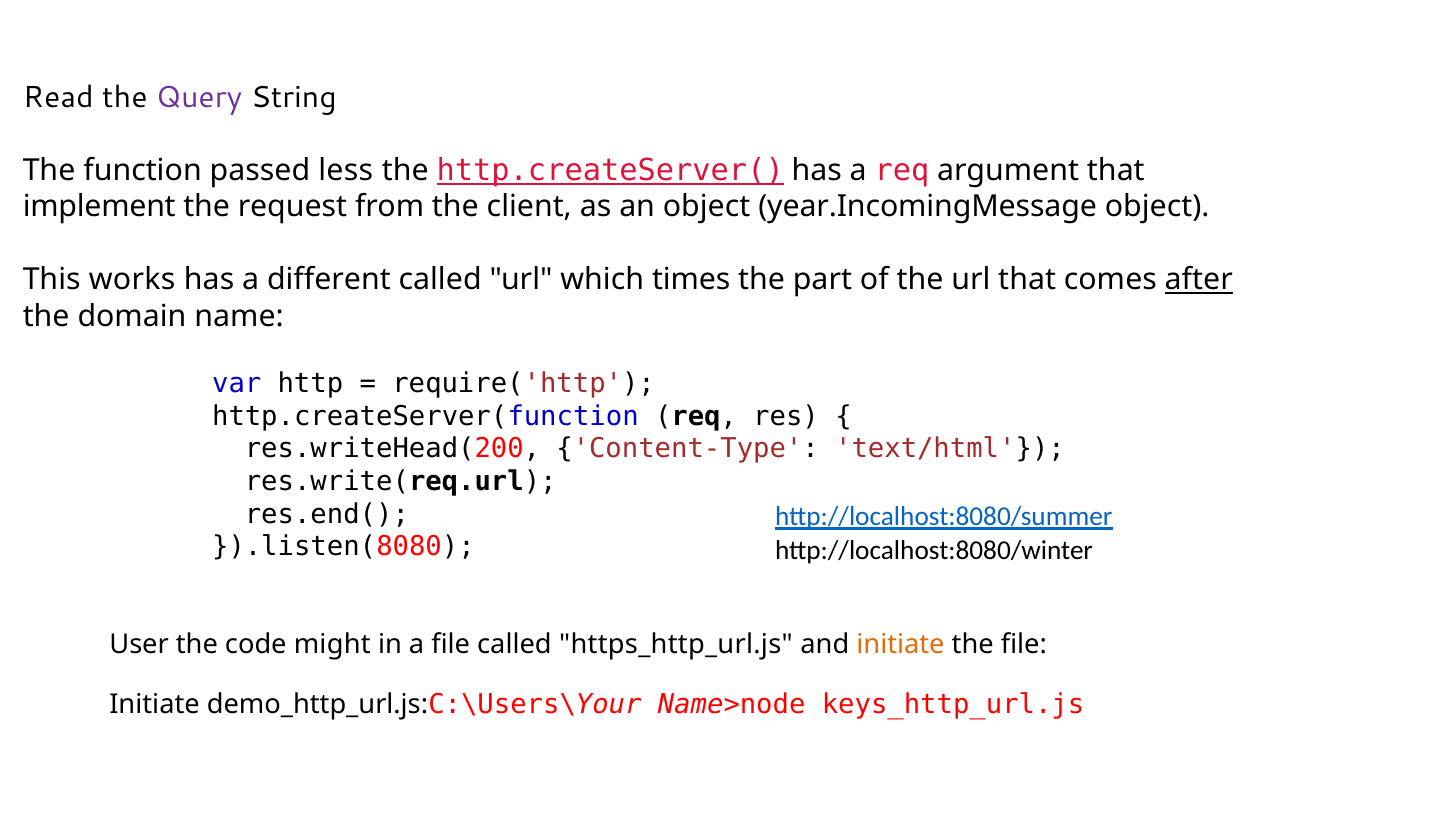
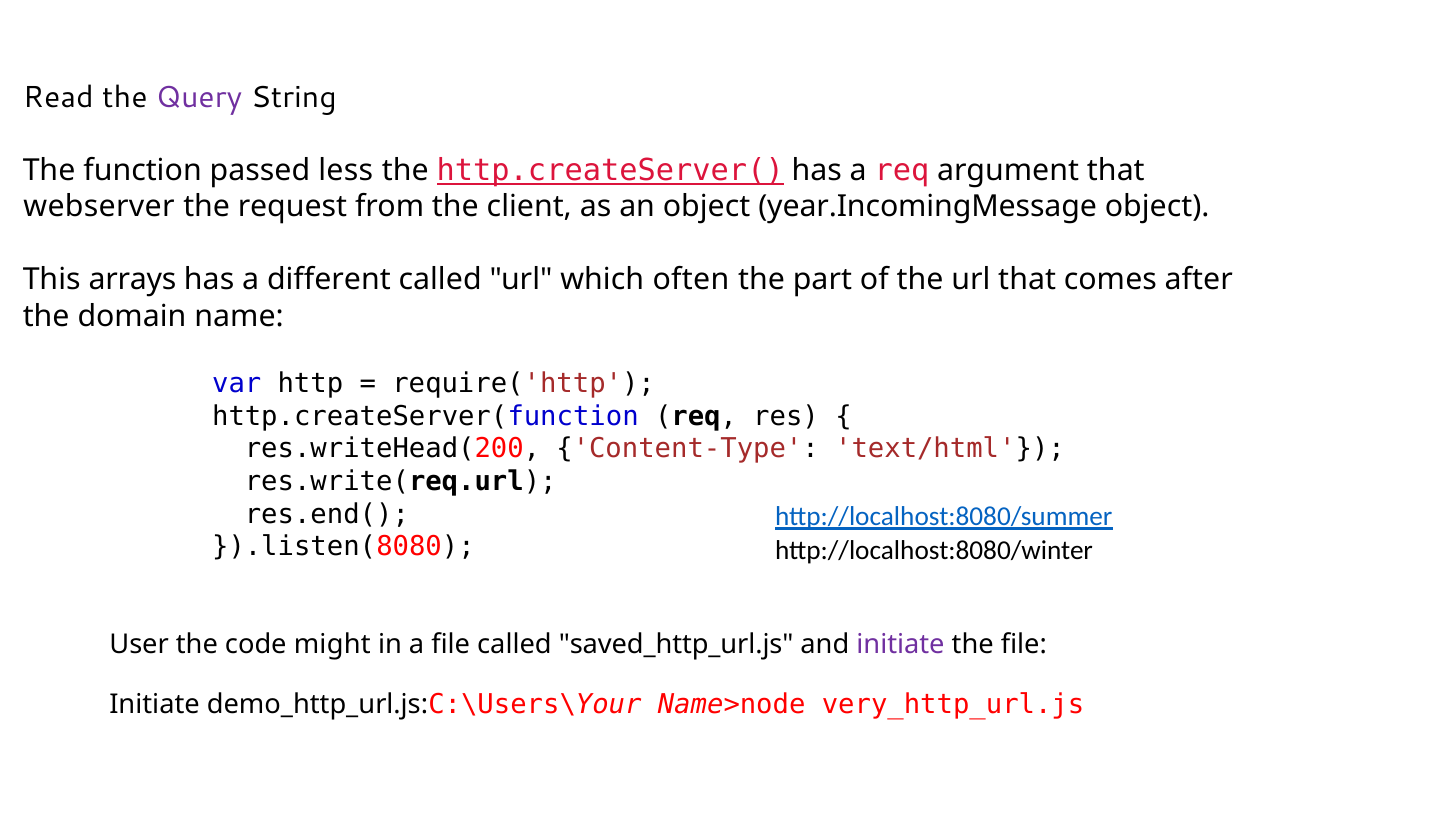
implement: implement -> webserver
works: works -> arrays
times: times -> often
after underline: present -> none
https_http_url.js: https_http_url.js -> saved_http_url.js
initiate at (901, 645) colour: orange -> purple
keys_http_url.js: keys_http_url.js -> very_http_url.js
